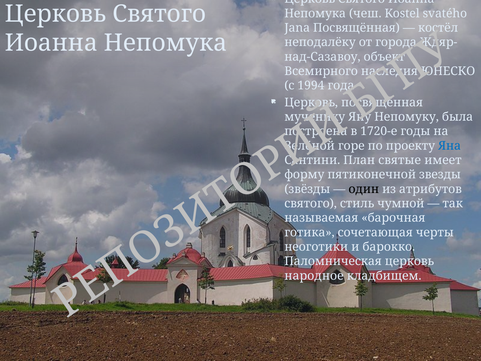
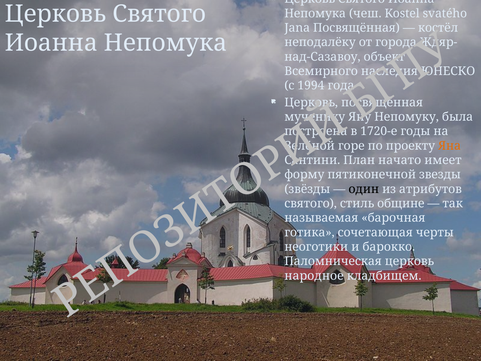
Яна colour: blue -> orange
святые: святые -> начато
чумной: чумной -> общине
